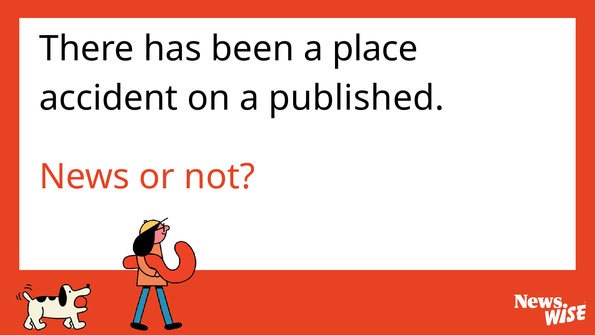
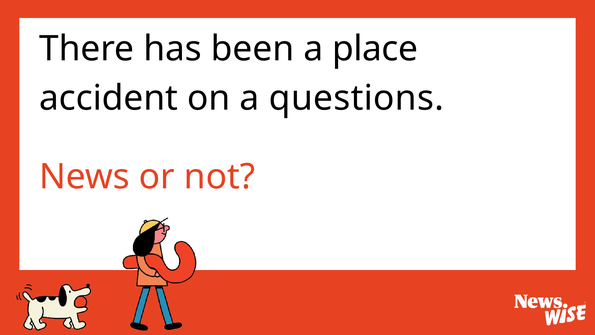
published: published -> questions
